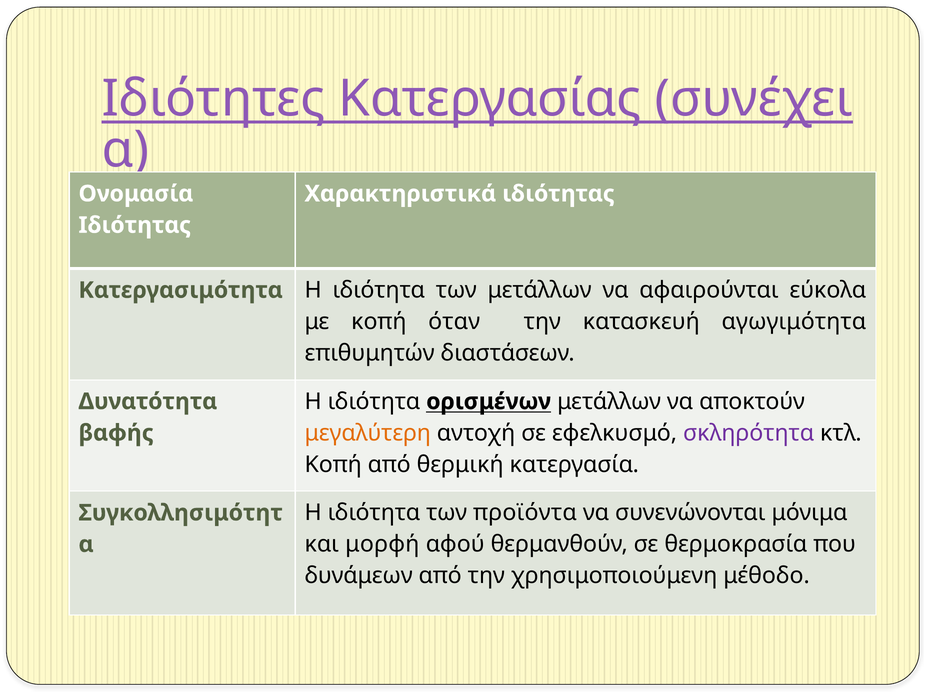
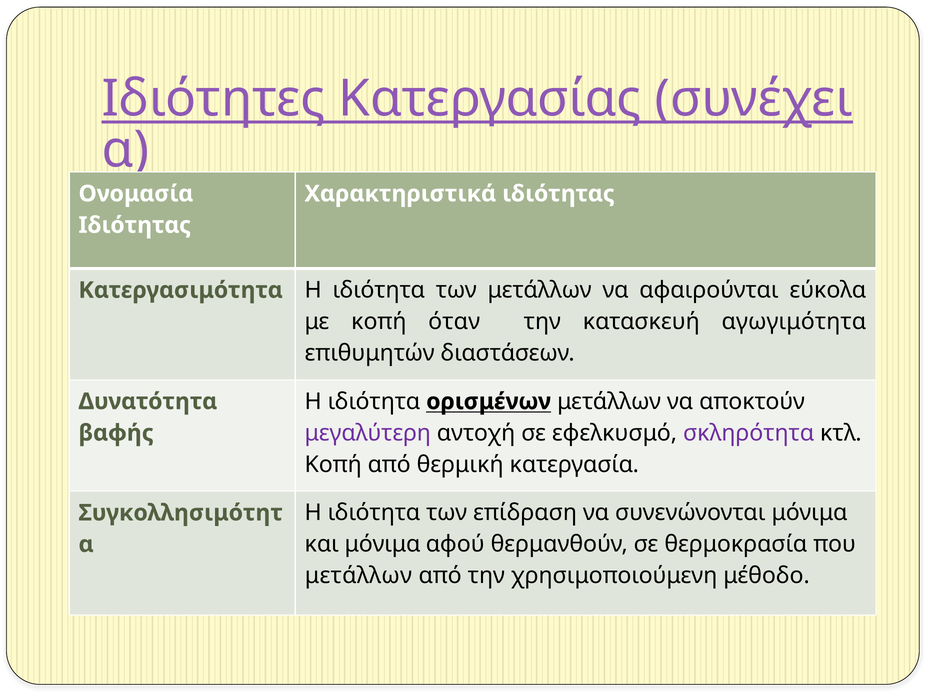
μεγαλύτερη colour: orange -> purple
προϊόντα: προϊόντα -> επίδραση
και μορφή: μορφή -> μόνιμα
δυνάμεων at (359, 576): δυνάμεων -> μετάλλων
